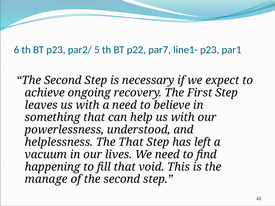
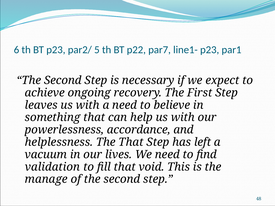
understood: understood -> accordance
happening: happening -> validation
